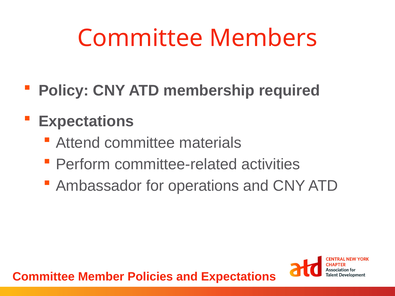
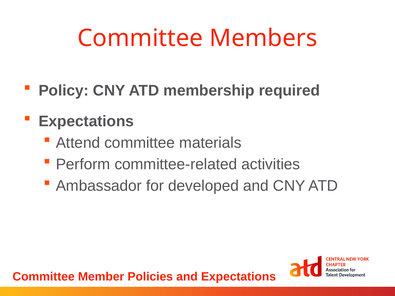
operations: operations -> developed
